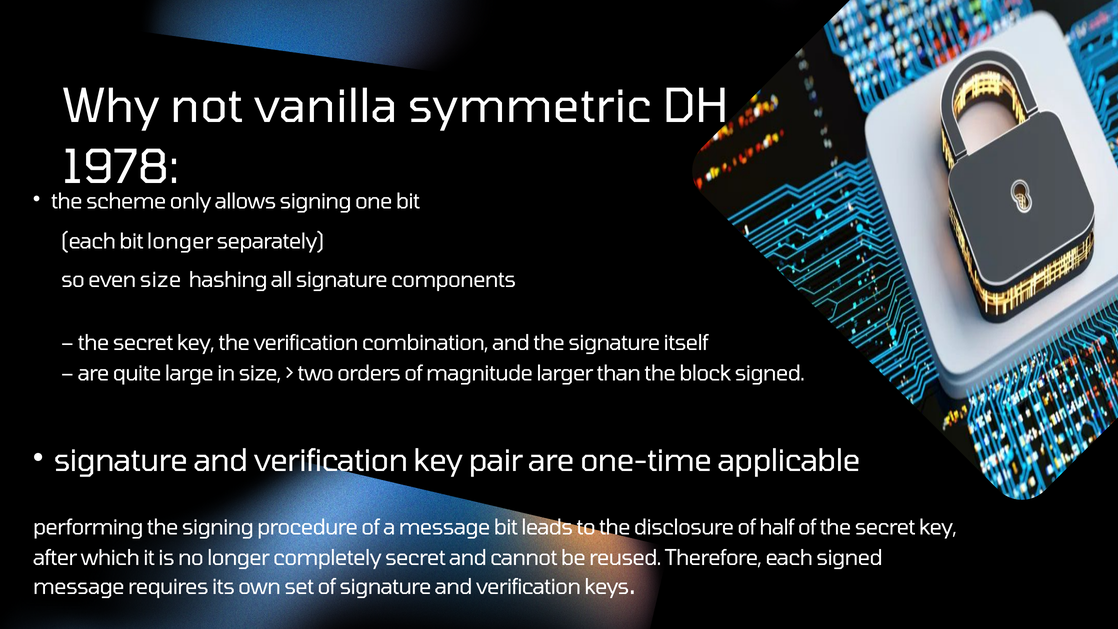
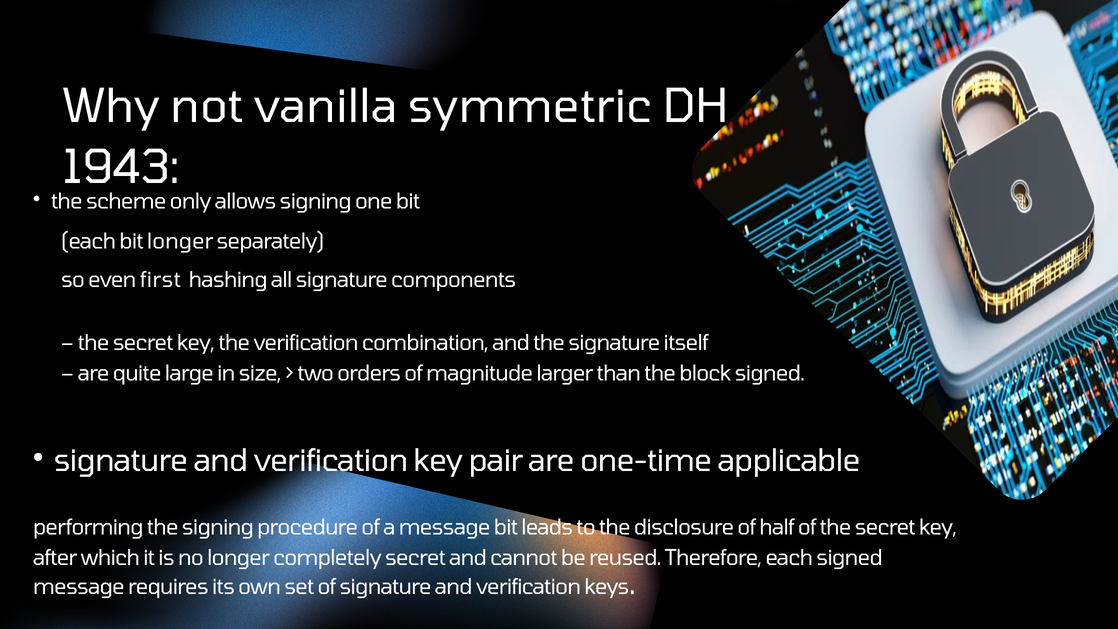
1978: 1978 -> 1943
even size: size -> first
